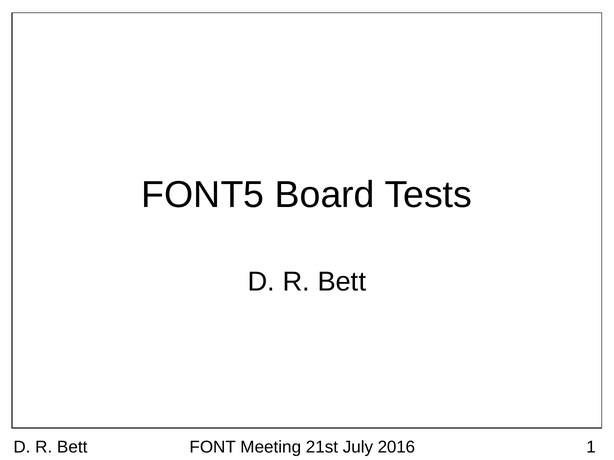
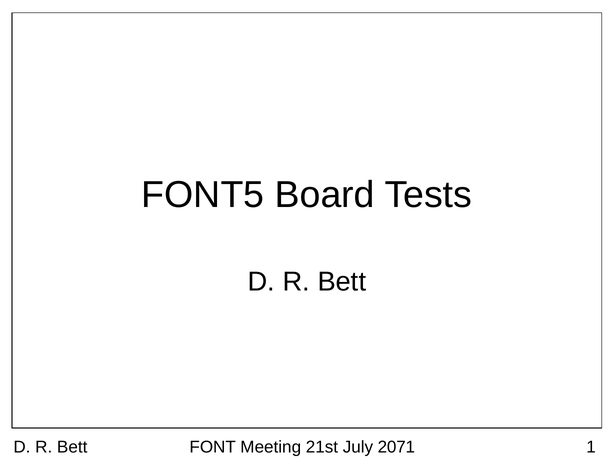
2016: 2016 -> 2071
